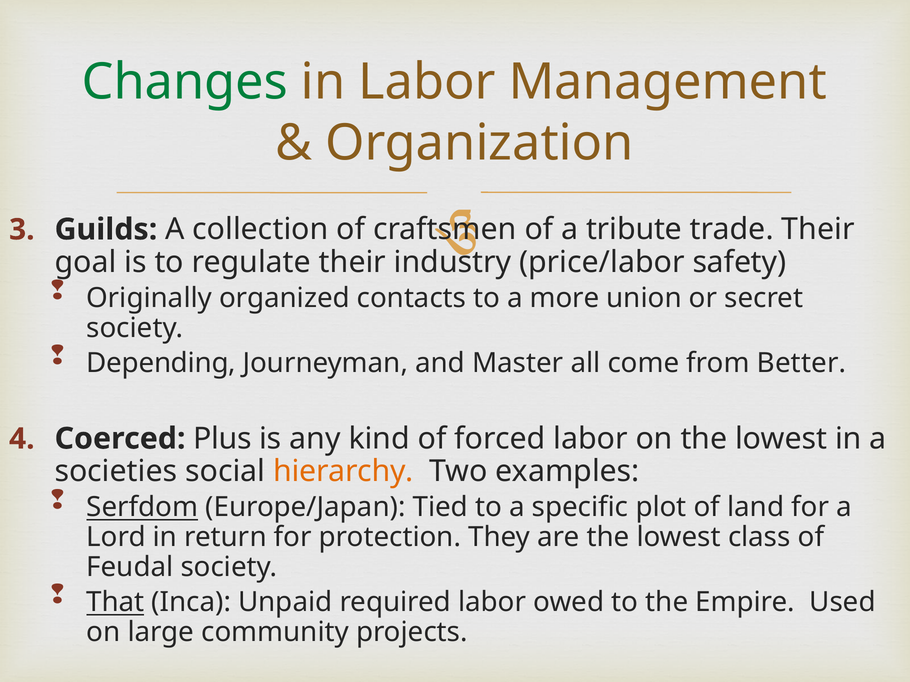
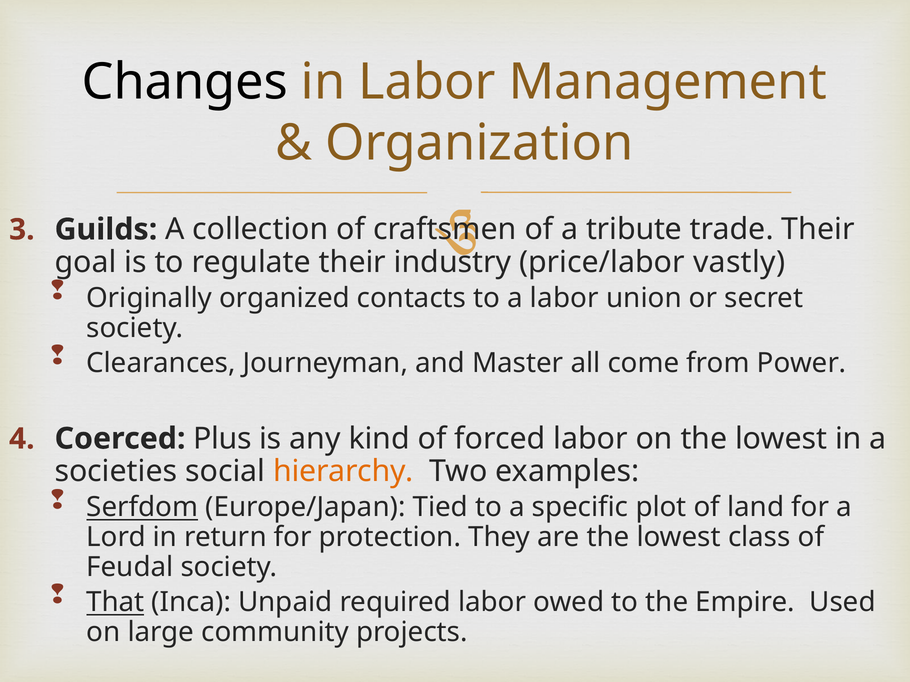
Changes colour: green -> black
safety: safety -> vastly
a more: more -> labor
Depending: Depending -> Clearances
Better: Better -> Power
